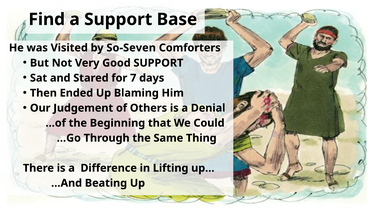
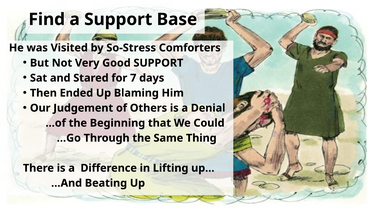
So-Seven: So-Seven -> So-Stress
